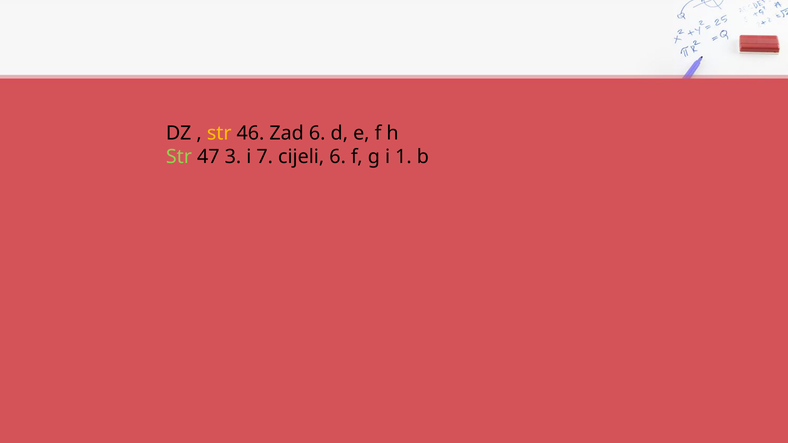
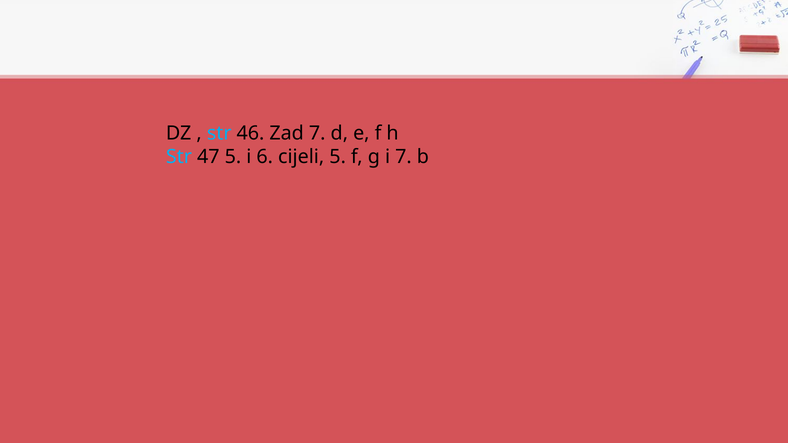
str at (219, 133) colour: yellow -> light blue
Zad 6: 6 -> 7
Str at (179, 157) colour: light green -> light blue
47 3: 3 -> 5
7: 7 -> 6
cijeli 6: 6 -> 5
i 1: 1 -> 7
